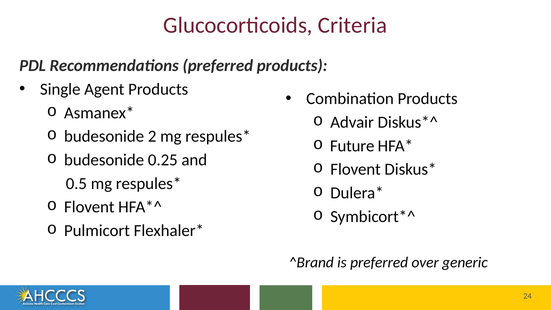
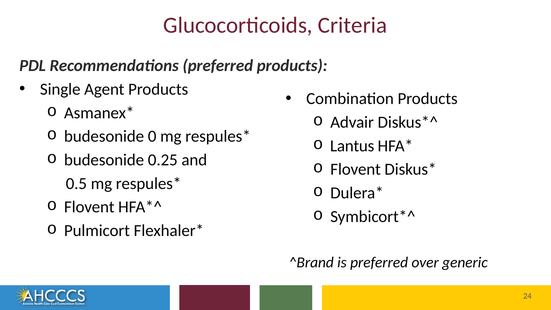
2: 2 -> 0
Future: Future -> Lantus
